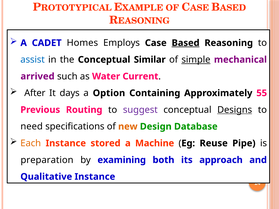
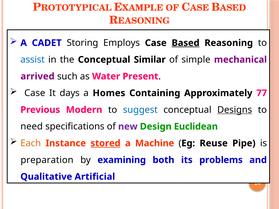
Homes: Homes -> Storing
simple underline: present -> none
Current: Current -> Present
After at (35, 93): After -> Case
Option: Option -> Homes
55: 55 -> 77
Routing: Routing -> Modern
suggest colour: purple -> blue
new colour: orange -> purple
Database: Database -> Euclidean
stored underline: none -> present
approach: approach -> problems
Qualitative Instance: Instance -> Artificial
